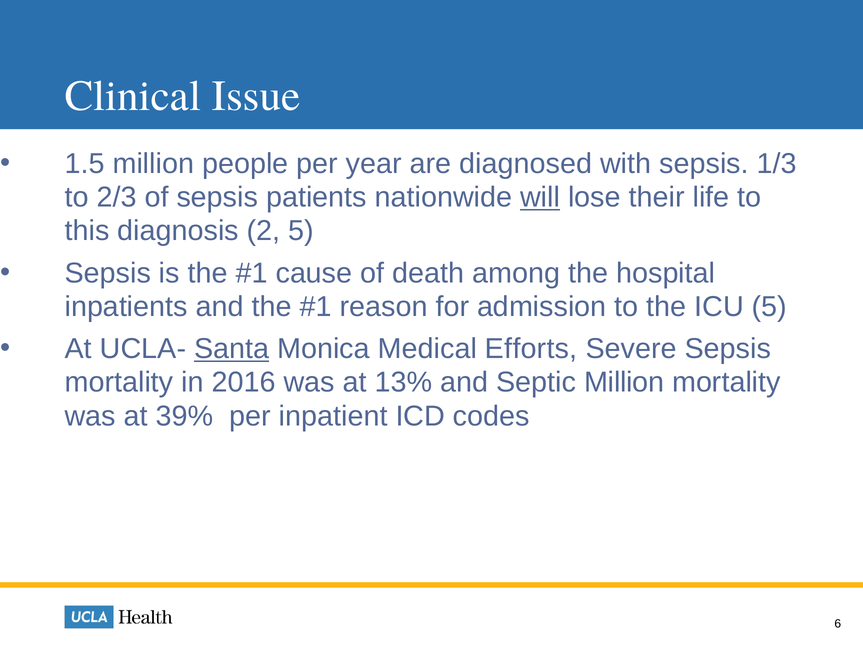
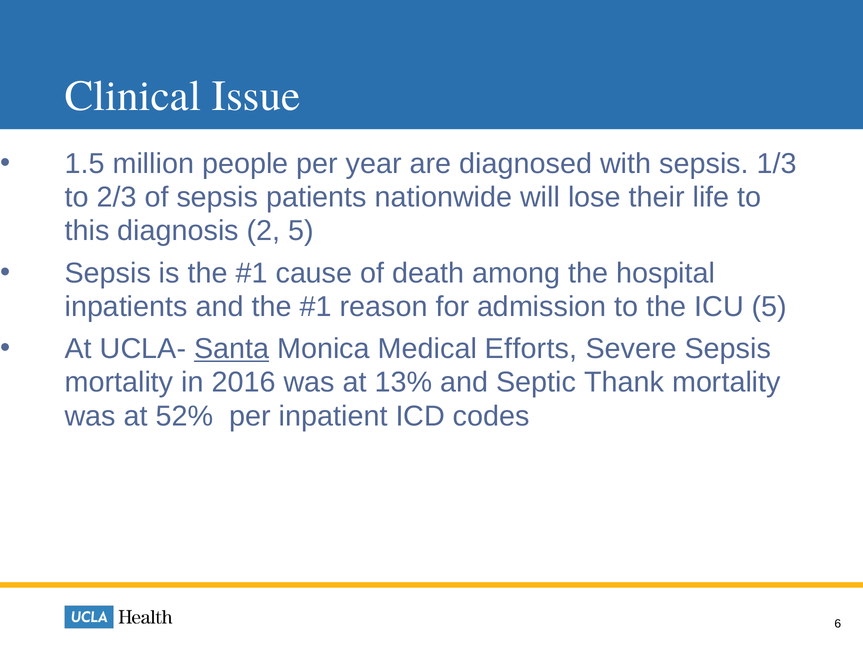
will underline: present -> none
Septic Million: Million -> Thank
39%: 39% -> 52%
